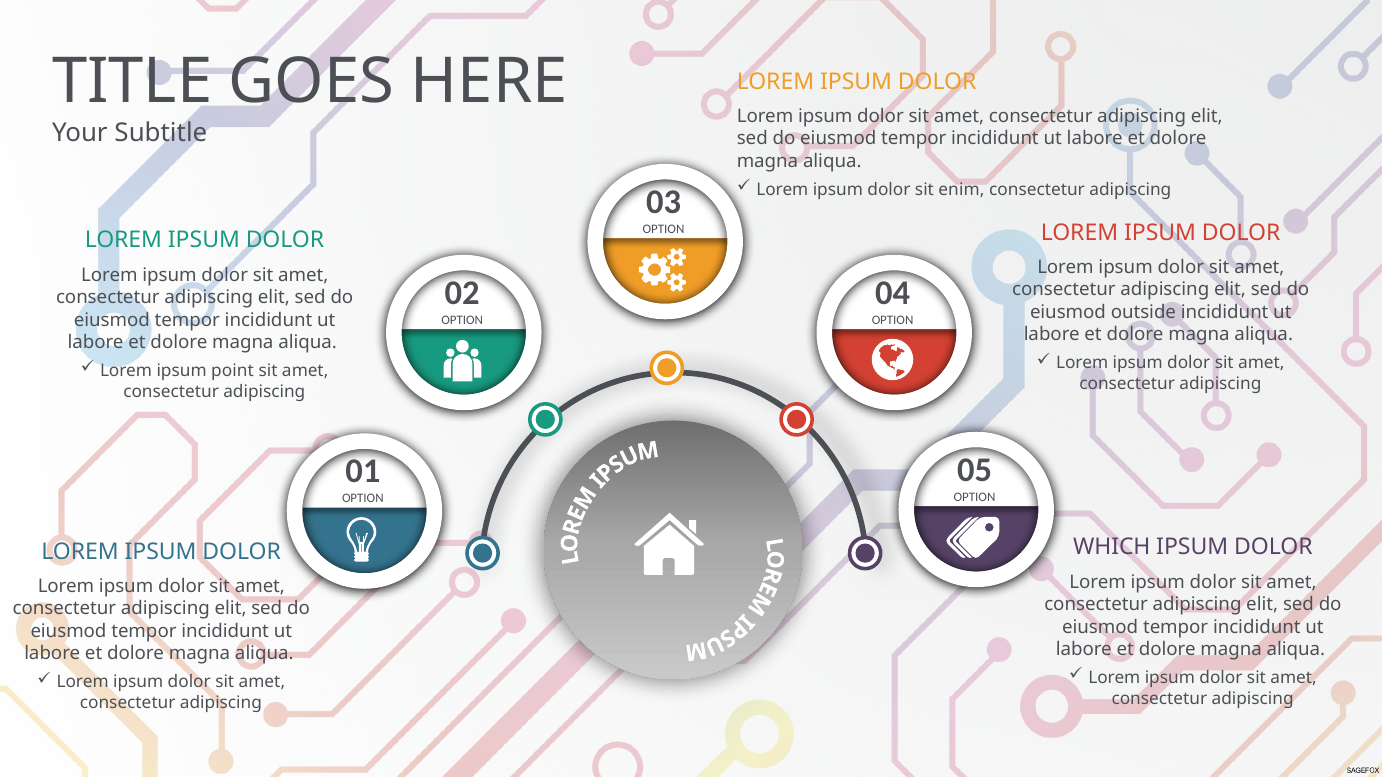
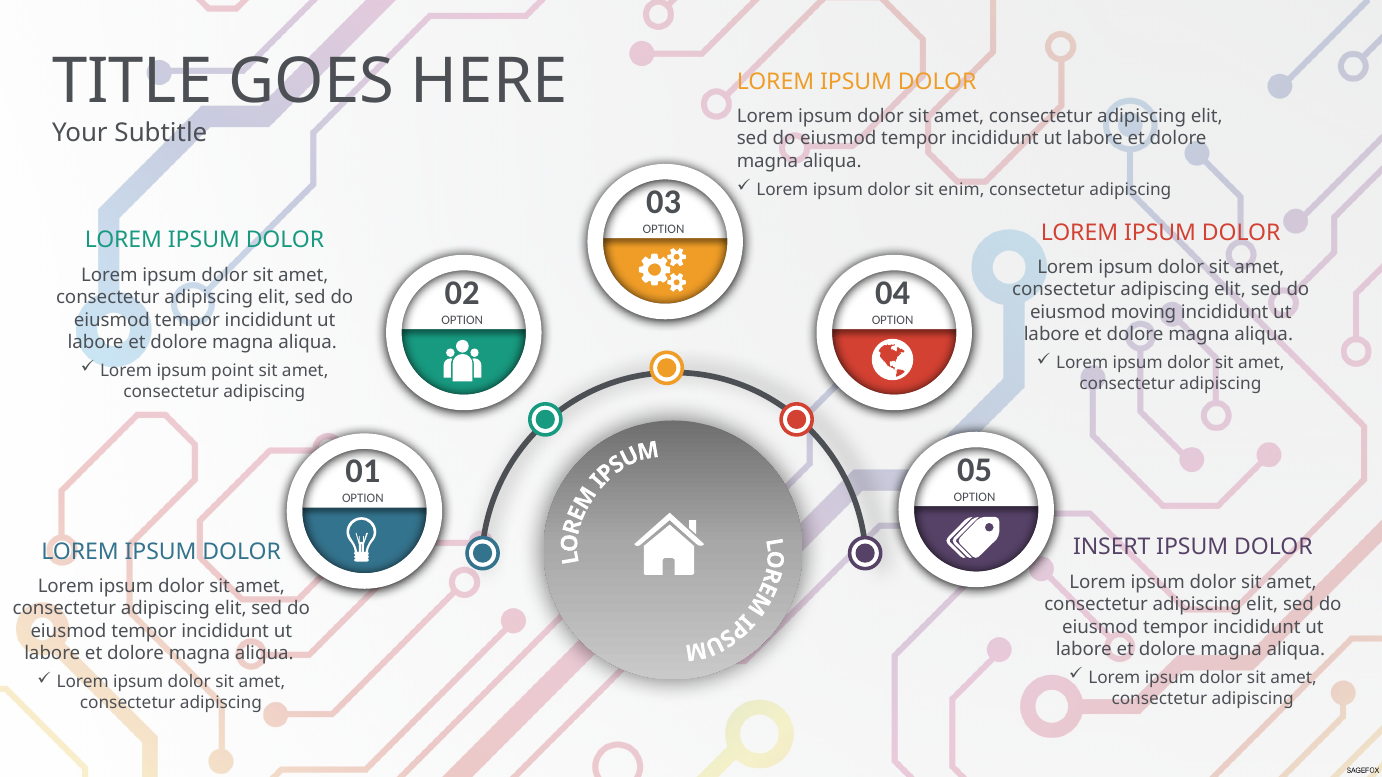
outside: outside -> moving
WHICH: WHICH -> INSERT
